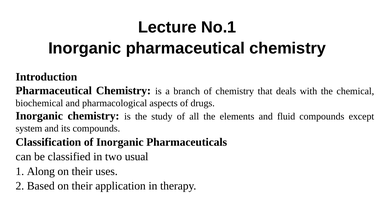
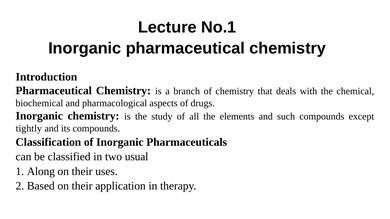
fluid: fluid -> such
system: system -> tightly
